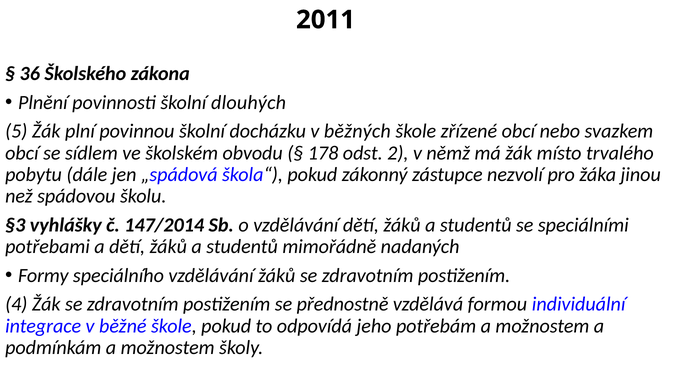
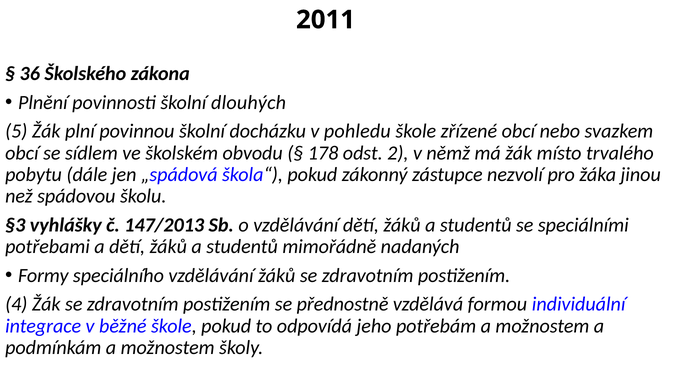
běžných: běžných -> pohledu
147/2014: 147/2014 -> 147/2013
